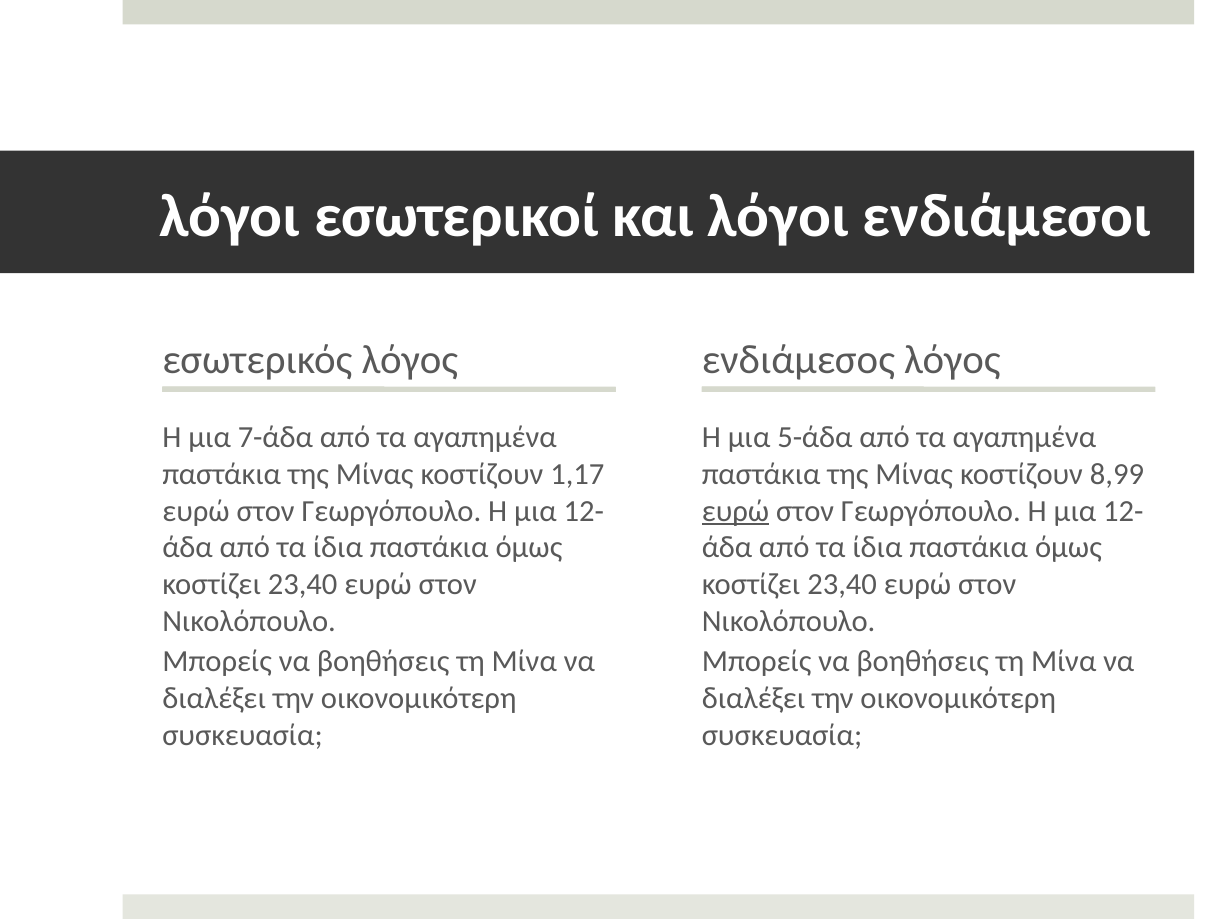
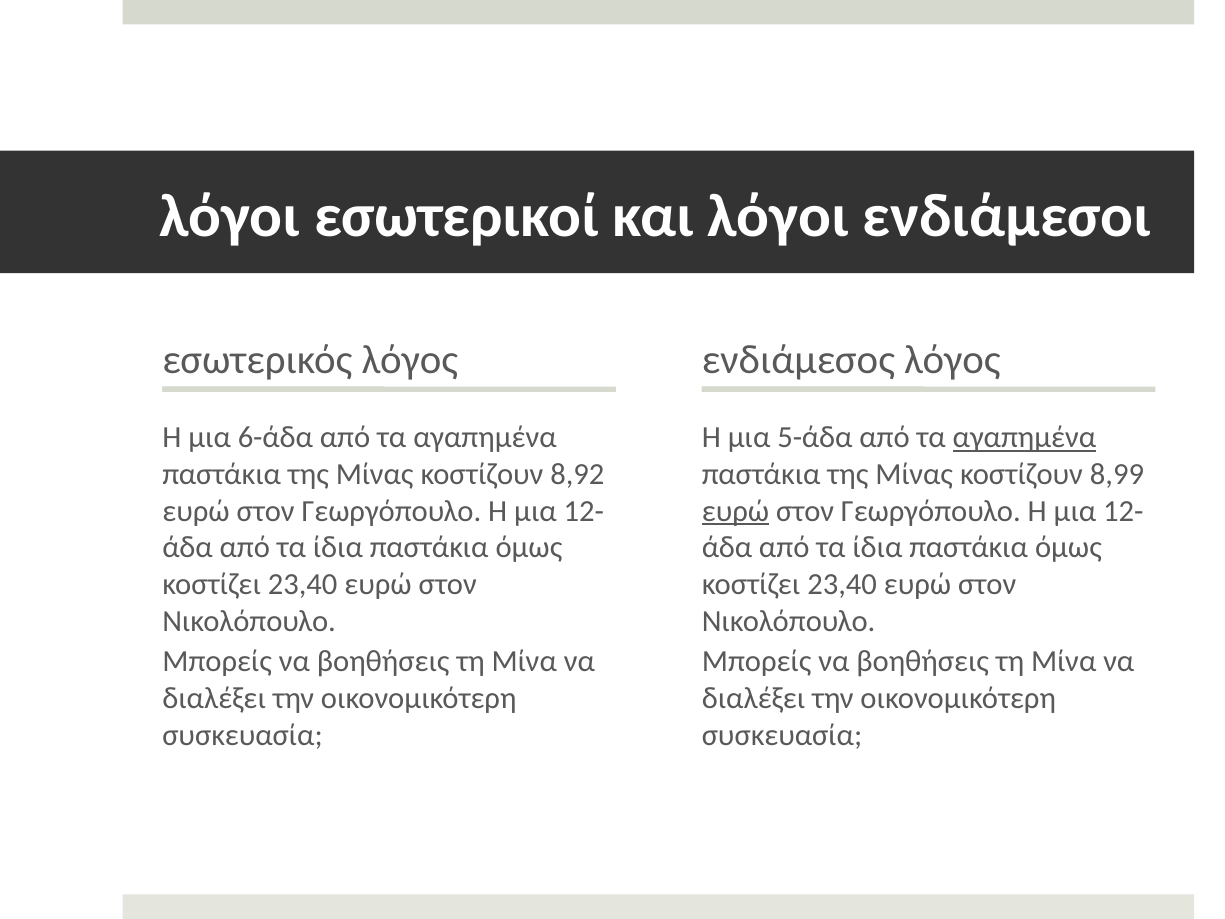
7-άδα: 7-άδα -> 6-άδα
αγαπημένα at (1024, 437) underline: none -> present
1,17: 1,17 -> 8,92
